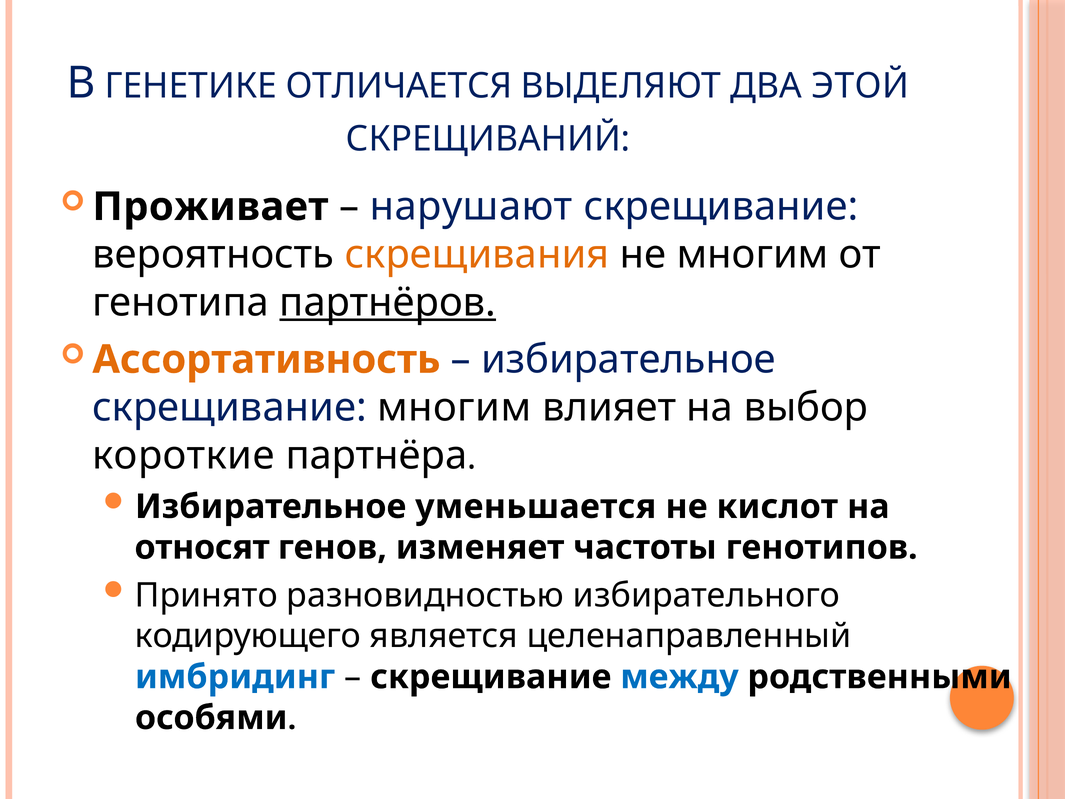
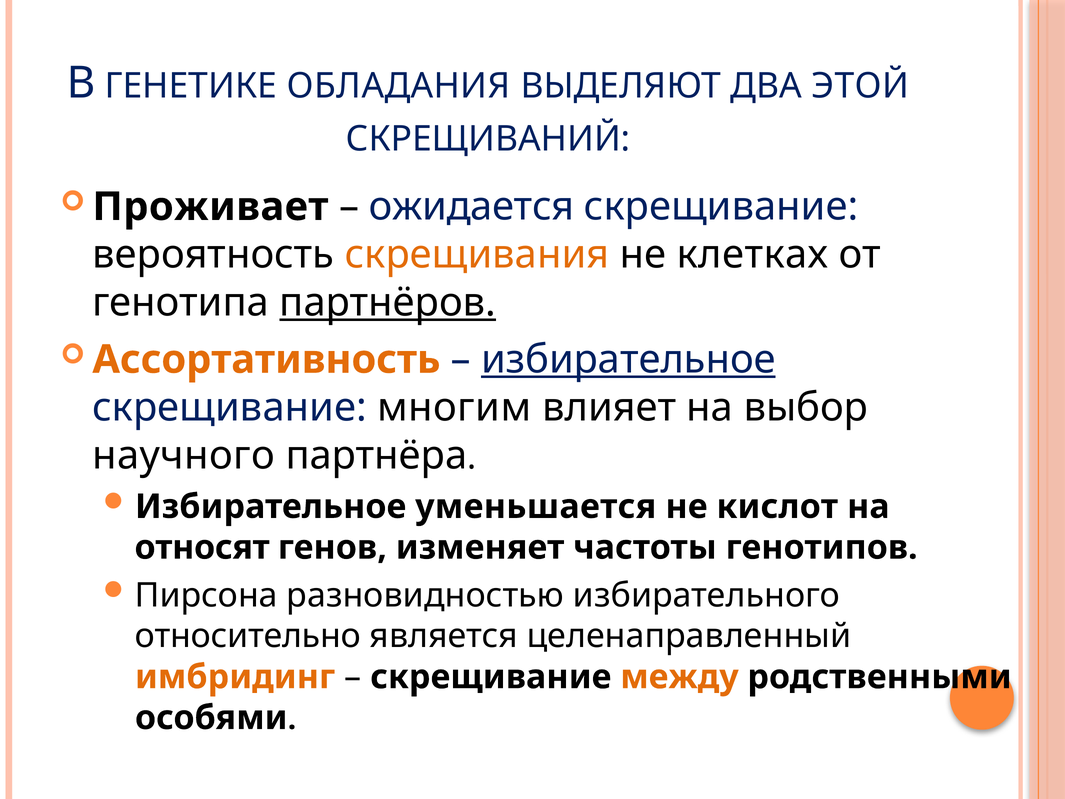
ОТЛИЧАЕТСЯ: ОТЛИЧАЕТСЯ -> ОБЛАДАНИЯ
нарушают: нарушают -> ожидается
не многим: многим -> клетках
избирательное at (628, 360) underline: none -> present
короткие: короткие -> научного
Принято: Принято -> Пирсона
кодирующего: кодирующего -> относительно
имбридинг colour: blue -> orange
между colour: blue -> orange
